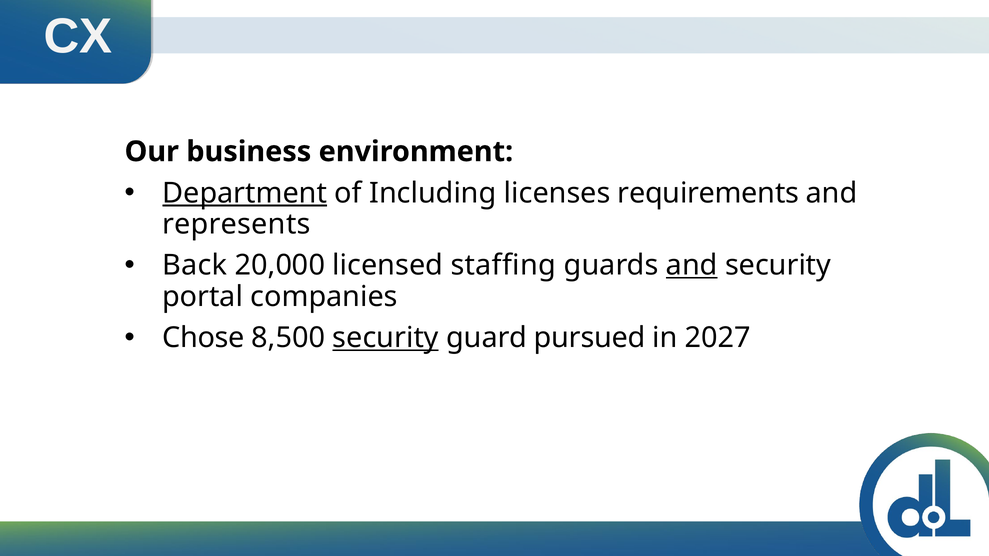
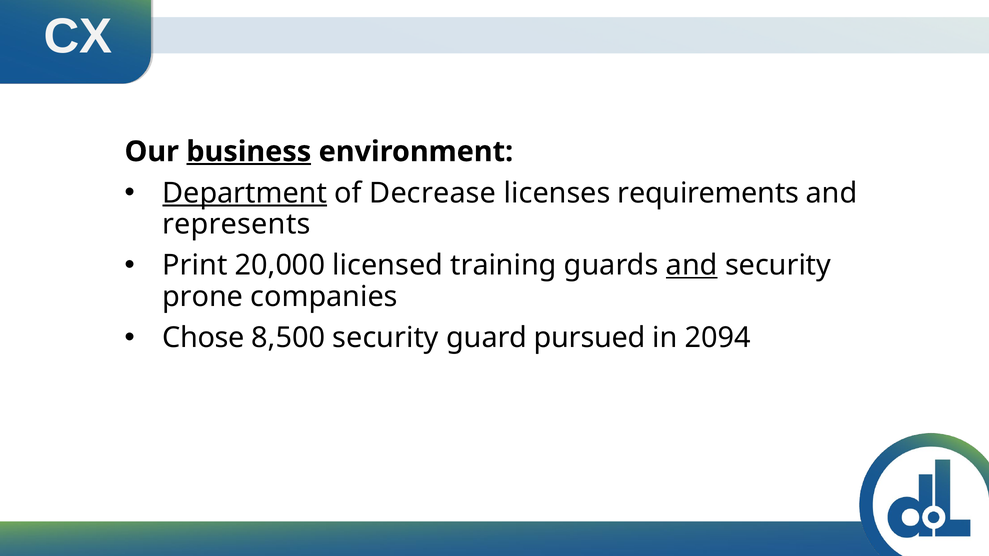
business underline: none -> present
Including: Including -> Decrease
Back: Back -> Print
staffing: staffing -> training
portal: portal -> prone
security at (386, 338) underline: present -> none
2027: 2027 -> 2094
